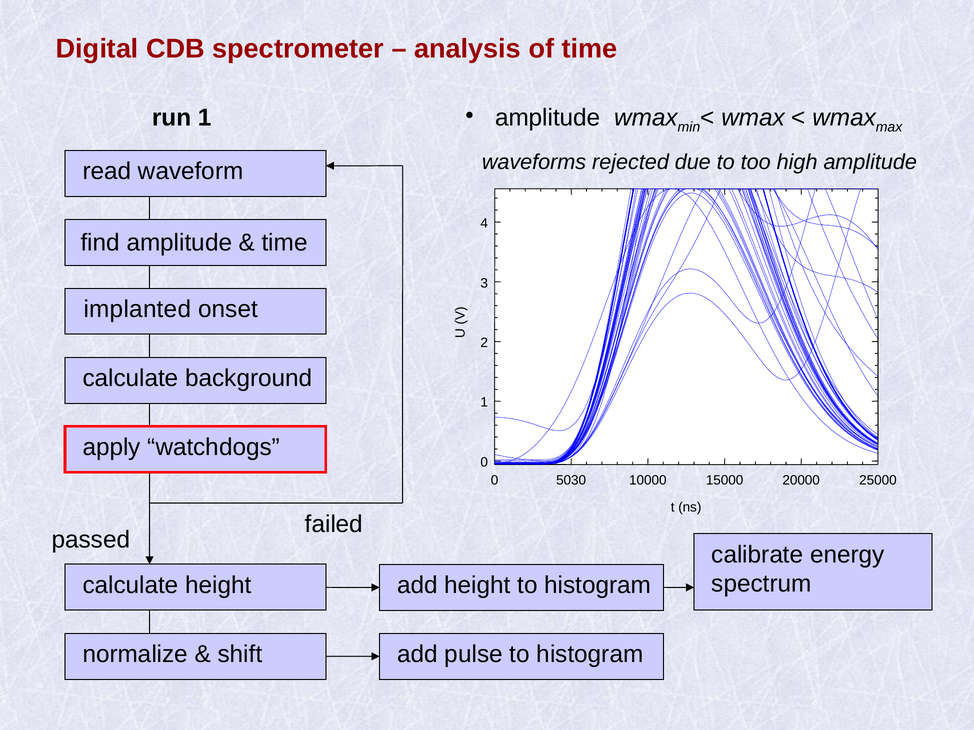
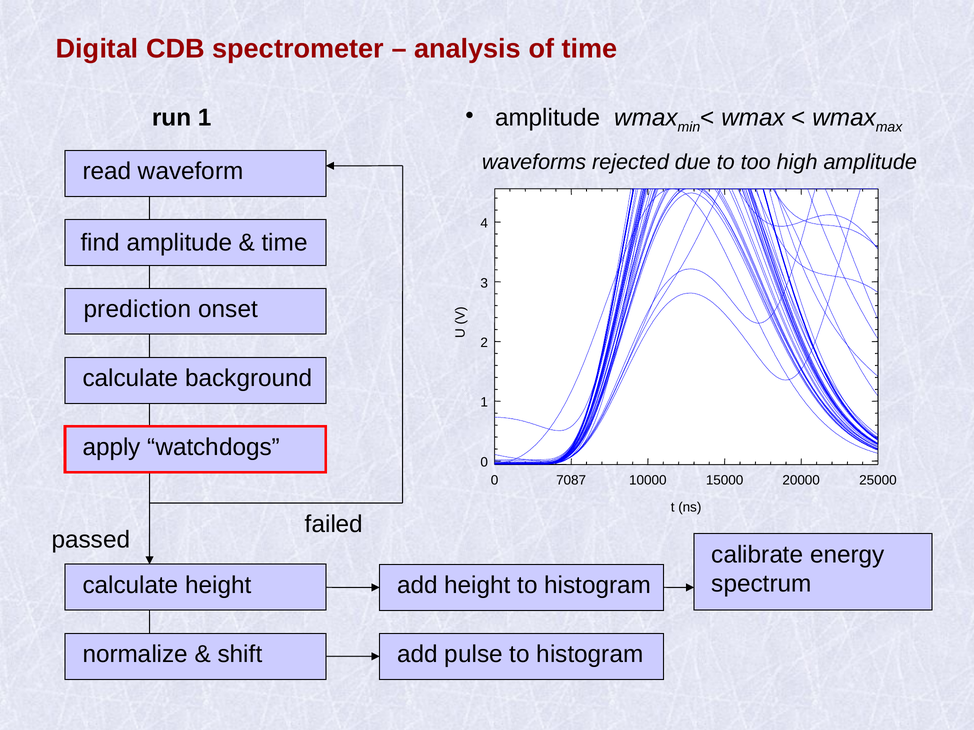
implanted: implanted -> prediction
5030: 5030 -> 7087
